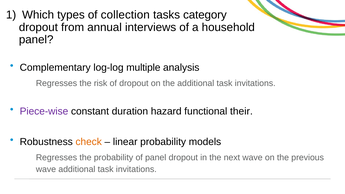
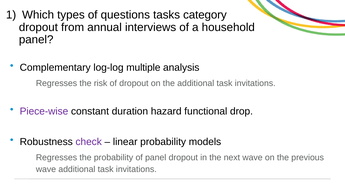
collection: collection -> questions
their: their -> drop
check colour: orange -> purple
